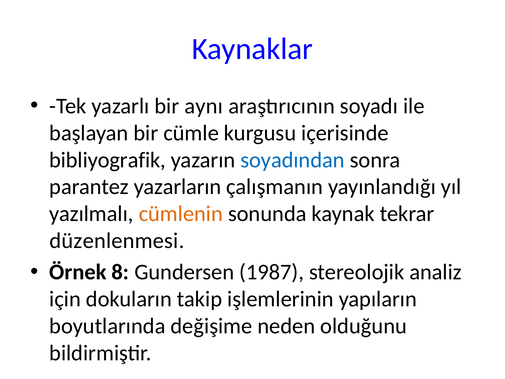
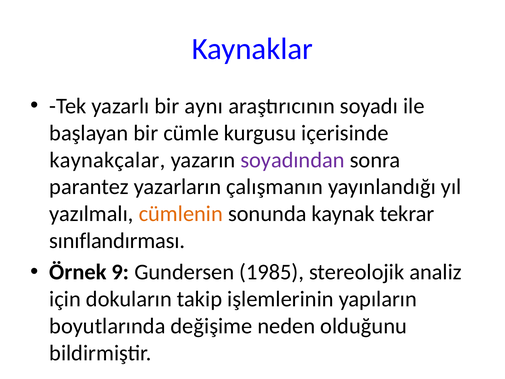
bibliyografik: bibliyografik -> kaynakçalar
soyadından colour: blue -> purple
düzenlenmesi: düzenlenmesi -> sınıflandırması
8: 8 -> 9
1987: 1987 -> 1985
